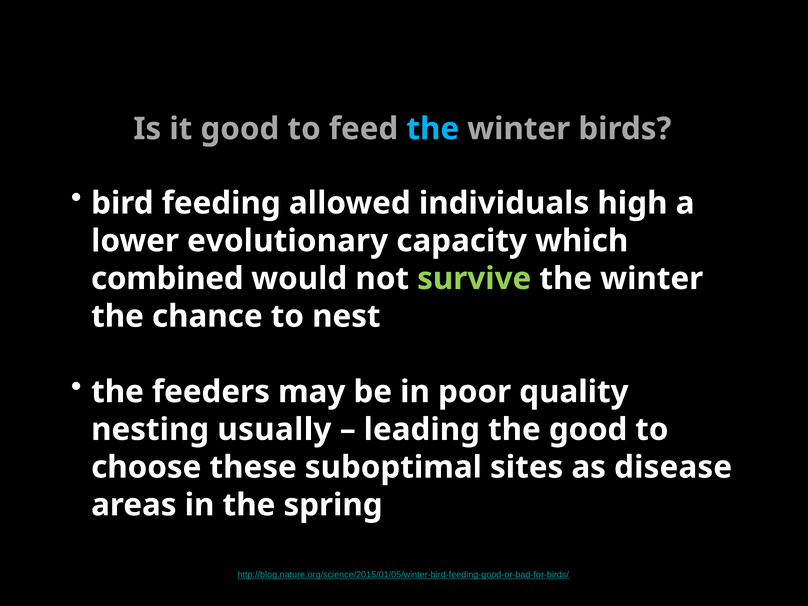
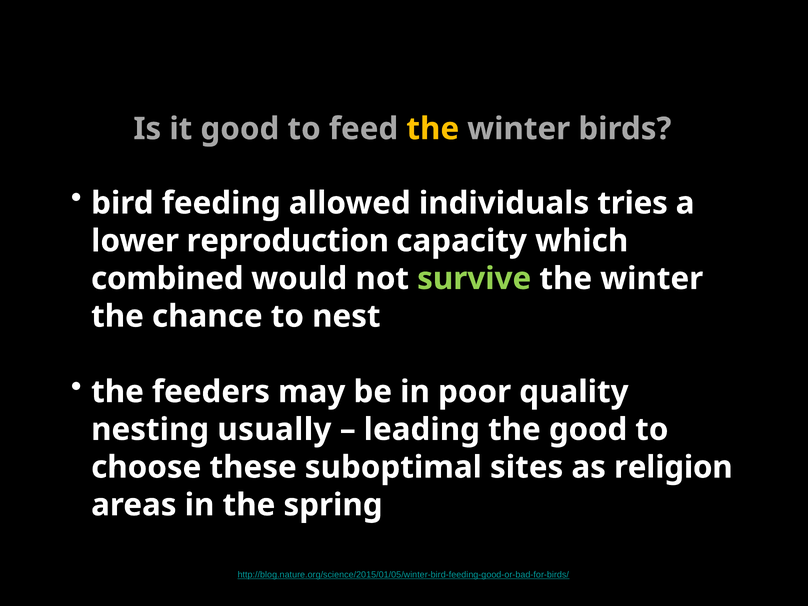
the at (433, 129) colour: light blue -> yellow
high: high -> tries
evolutionary: evolutionary -> reproduction
disease: disease -> religion
